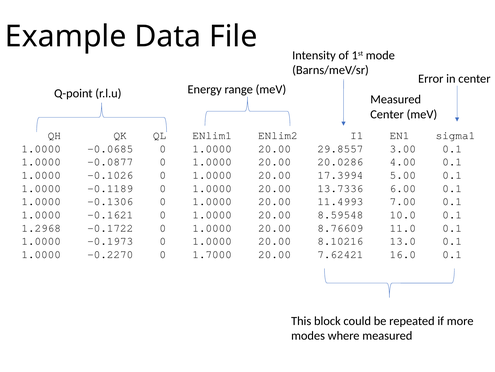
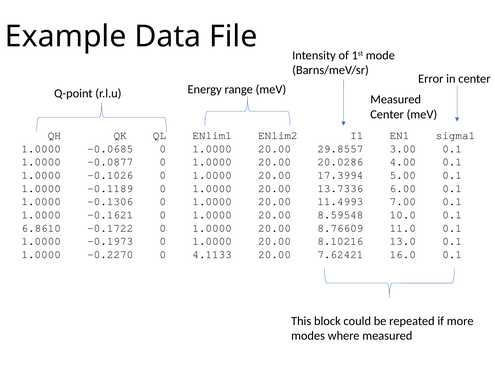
1.2968: 1.2968 -> 6.8610
1.7000: 1.7000 -> 4.1133
